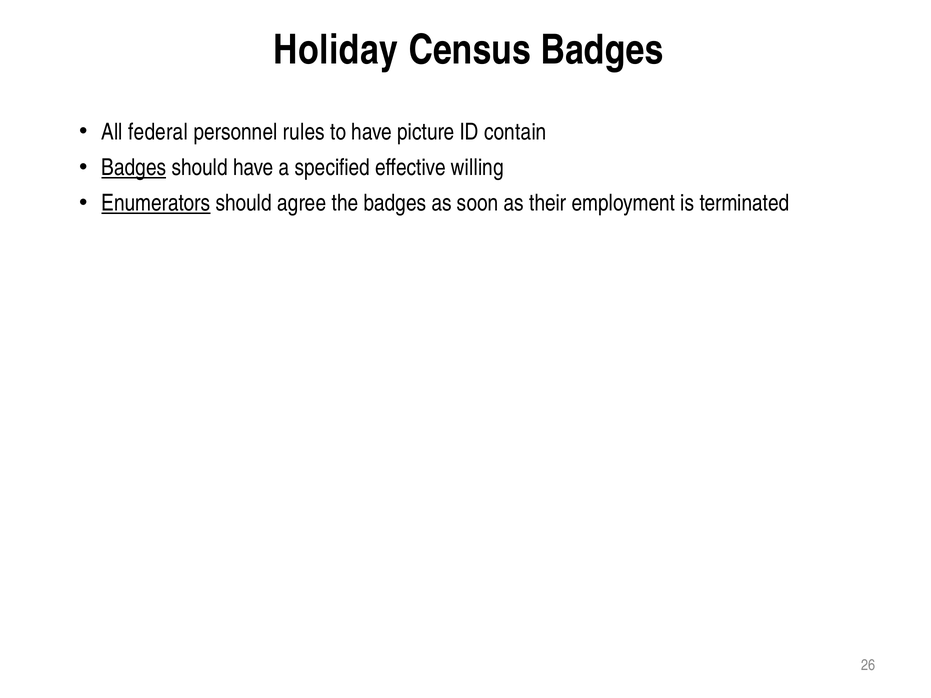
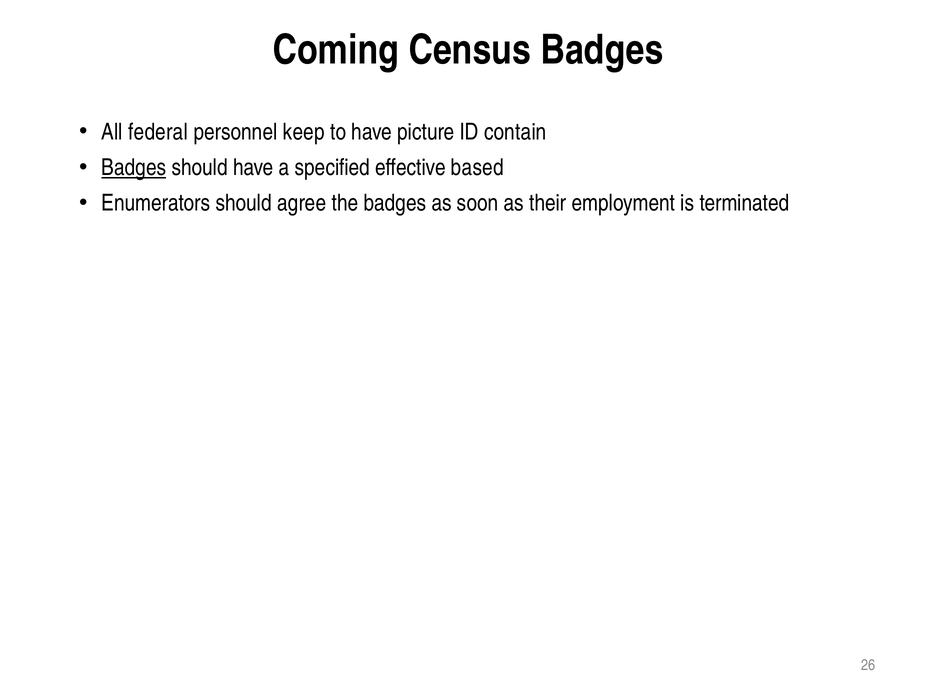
Holiday: Holiday -> Coming
rules: rules -> keep
willing: willing -> based
Enumerators underline: present -> none
